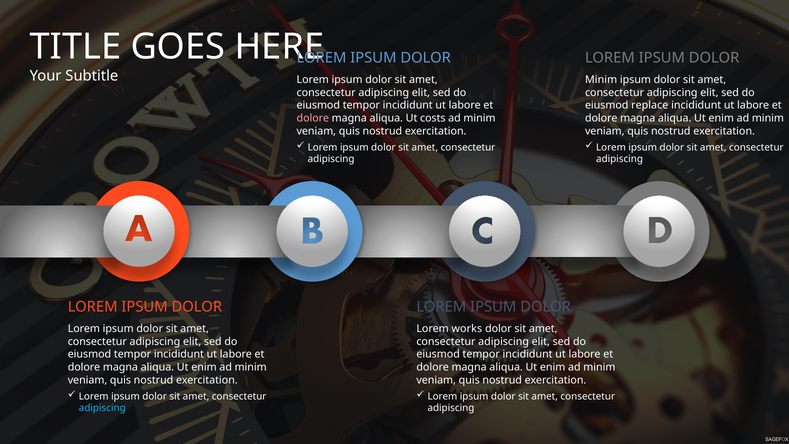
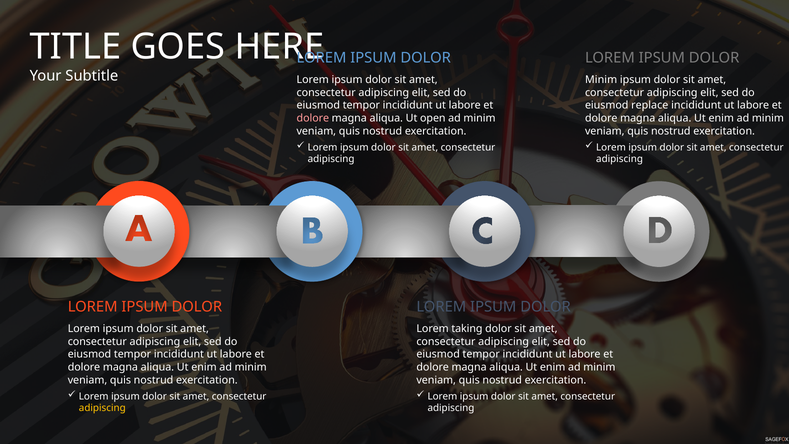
costs: costs -> open
works: works -> taking
adipiscing at (102, 408) colour: light blue -> yellow
